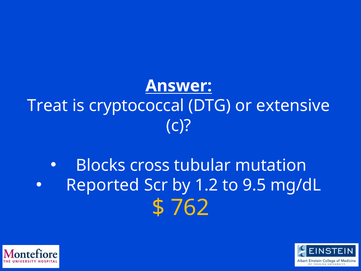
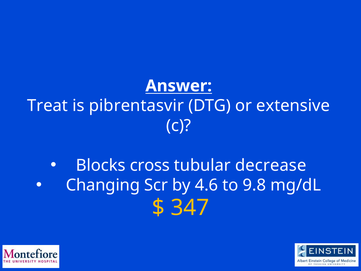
cryptococcal: cryptococcal -> pibrentasvir
mutation: mutation -> decrease
Reported: Reported -> Changing
1.2: 1.2 -> 4.6
9.5: 9.5 -> 9.8
762: 762 -> 347
